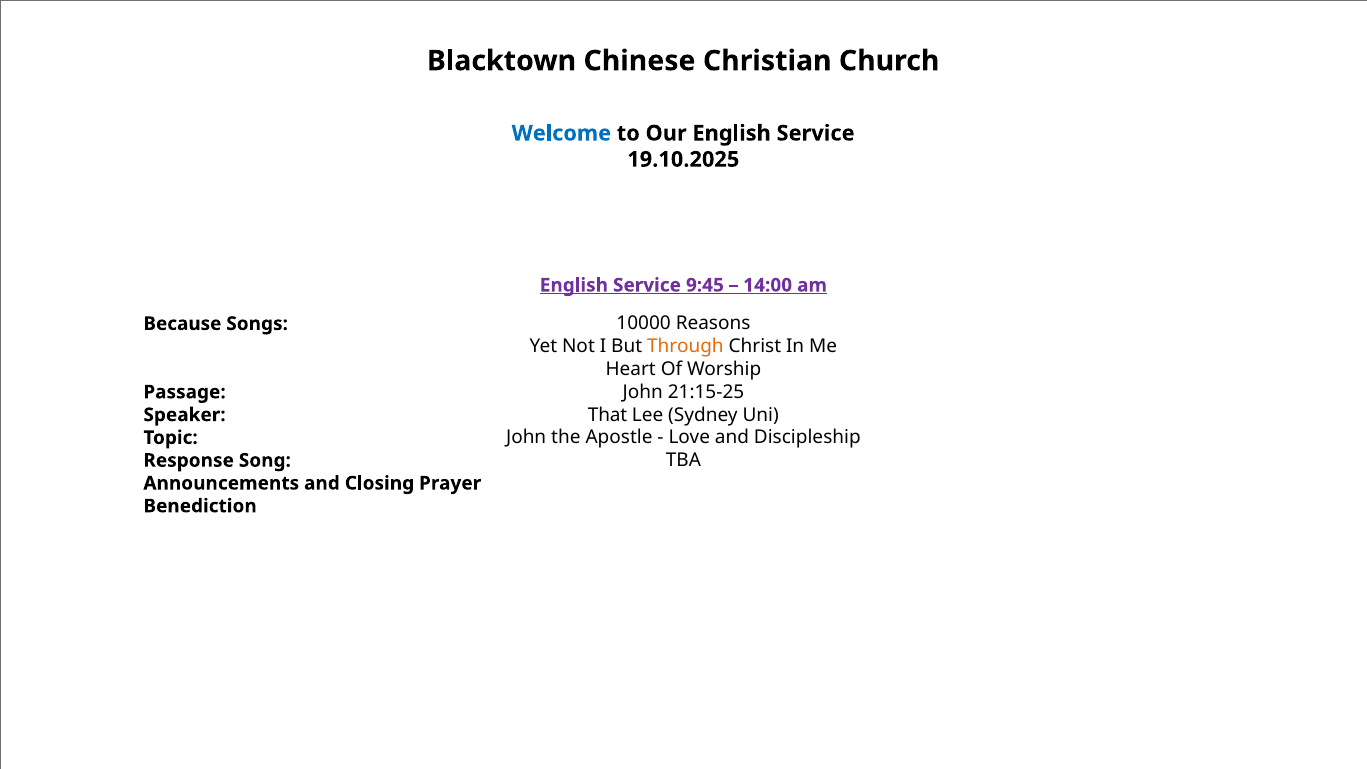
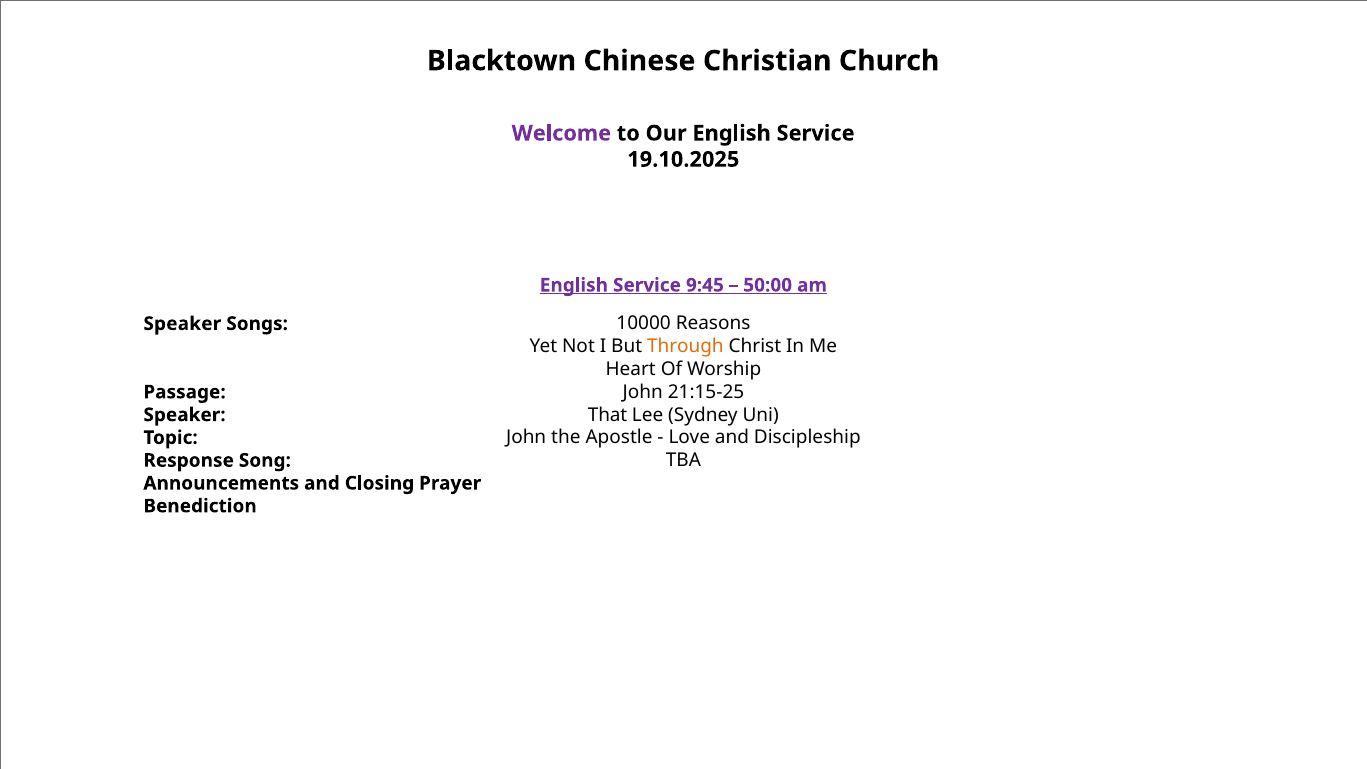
Welcome colour: blue -> purple
14:00: 14:00 -> 50:00
Because at (182, 324): Because -> Speaker
